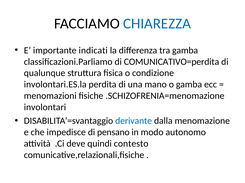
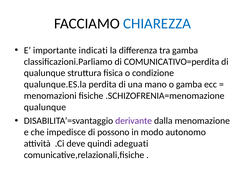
involontari.ES.la: involontari.ES.la -> qualunque.ES.la
involontari at (45, 108): involontari -> qualunque
derivante colour: blue -> purple
pensano: pensano -> possono
contesto: contesto -> adeguati
